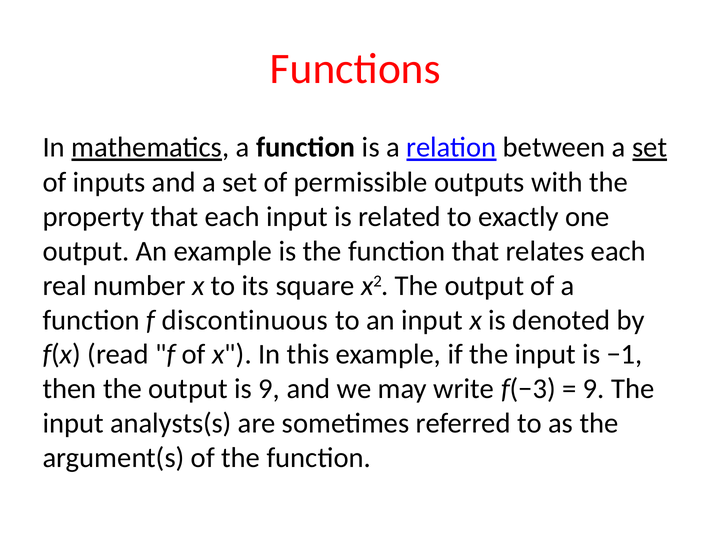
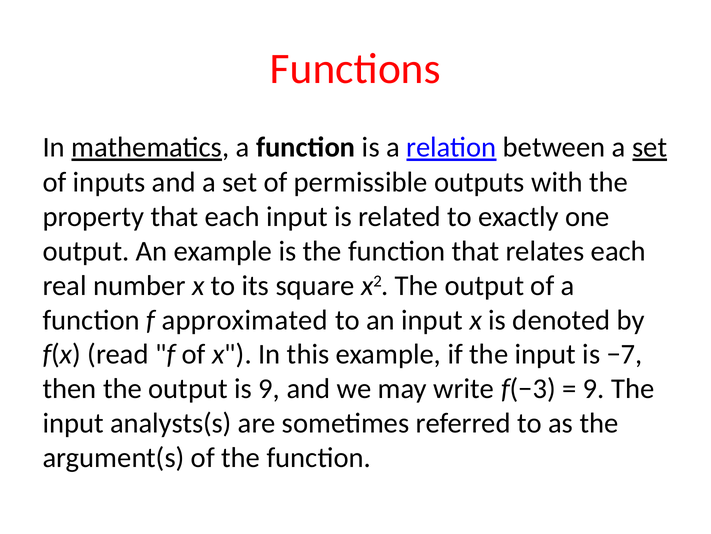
discontinuous: discontinuous -> approximated
−1: −1 -> −7
